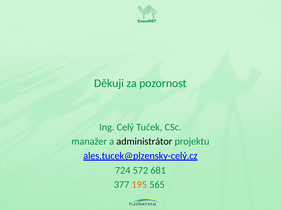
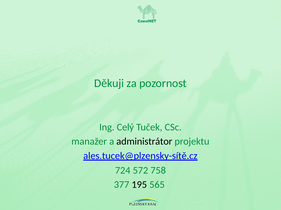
ales.tucek@plzensky-celý.cz: ales.tucek@plzensky-celý.cz -> ales.tucek@plzensky-sítě.cz
681: 681 -> 758
195 colour: orange -> black
